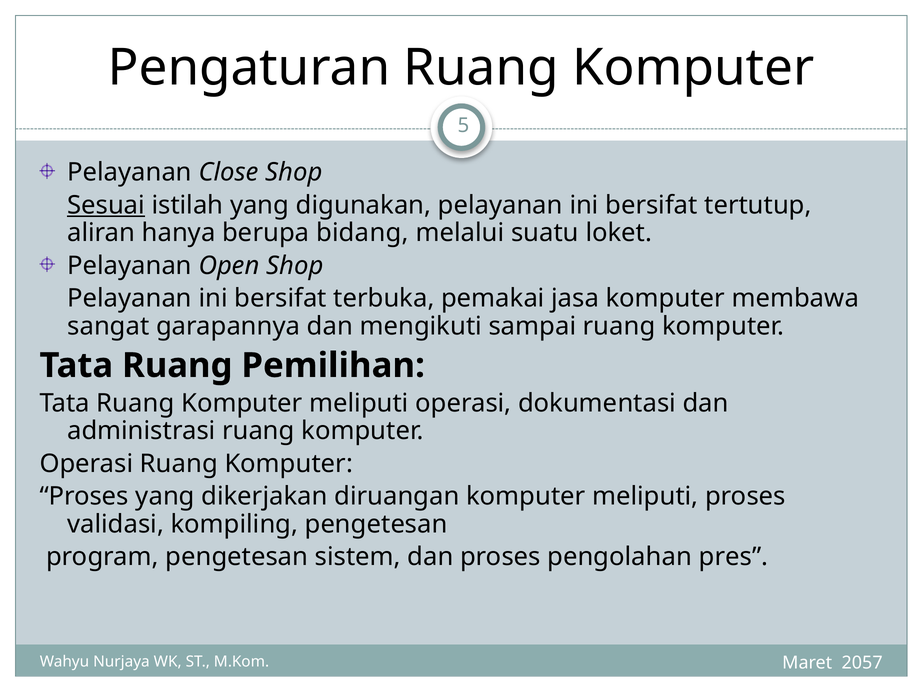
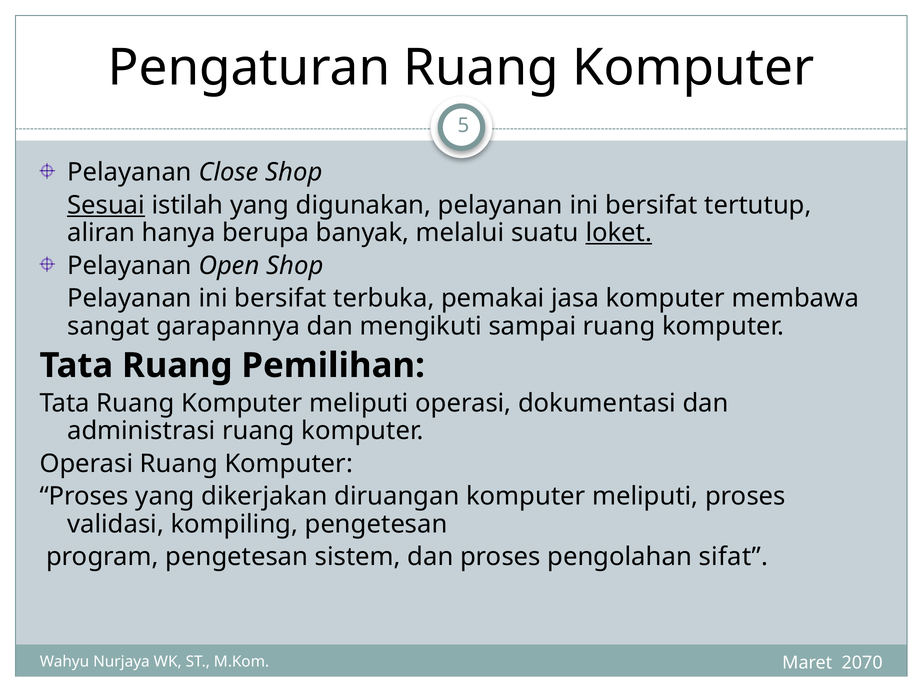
bidang: bidang -> banyak
loket underline: none -> present
pres: pres -> sifat
2057: 2057 -> 2070
